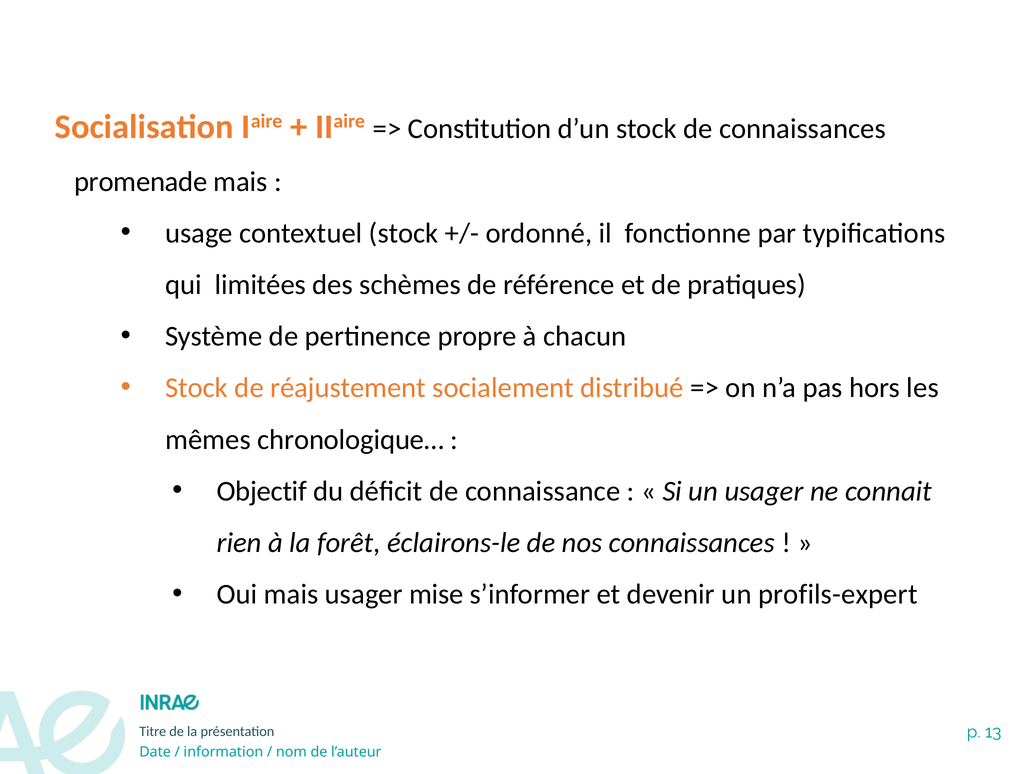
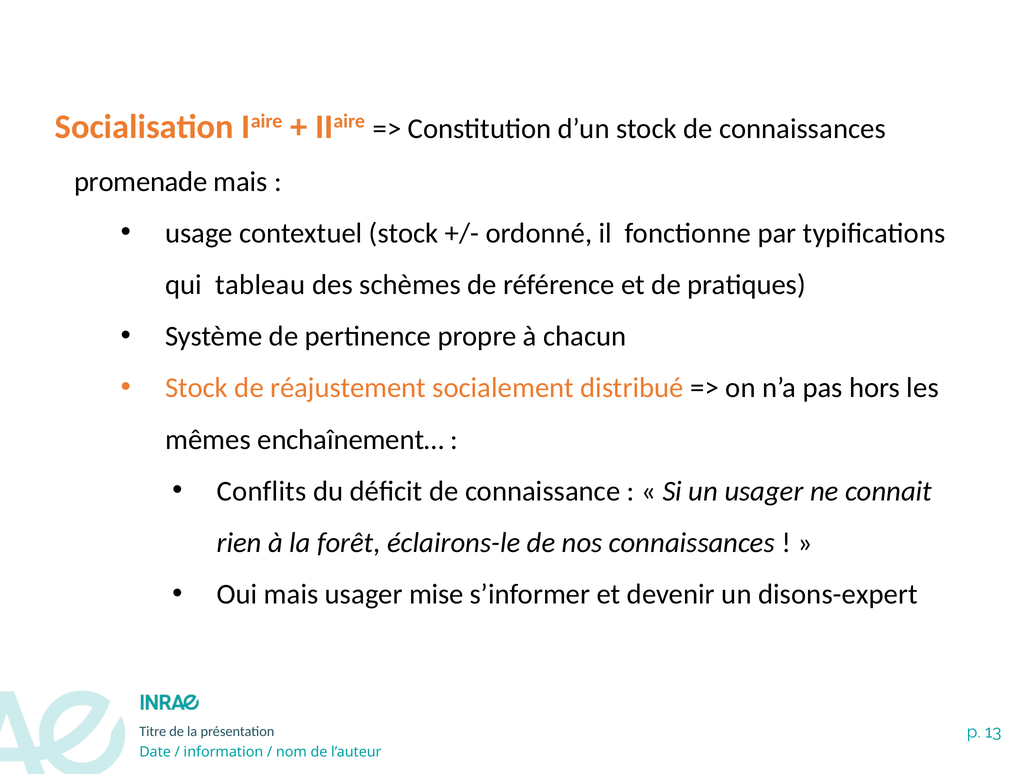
limitées: limitées -> tableau
chronologique…: chronologique… -> enchaînement…
Objectif: Objectif -> Conflits
profils-expert: profils-expert -> disons-expert
